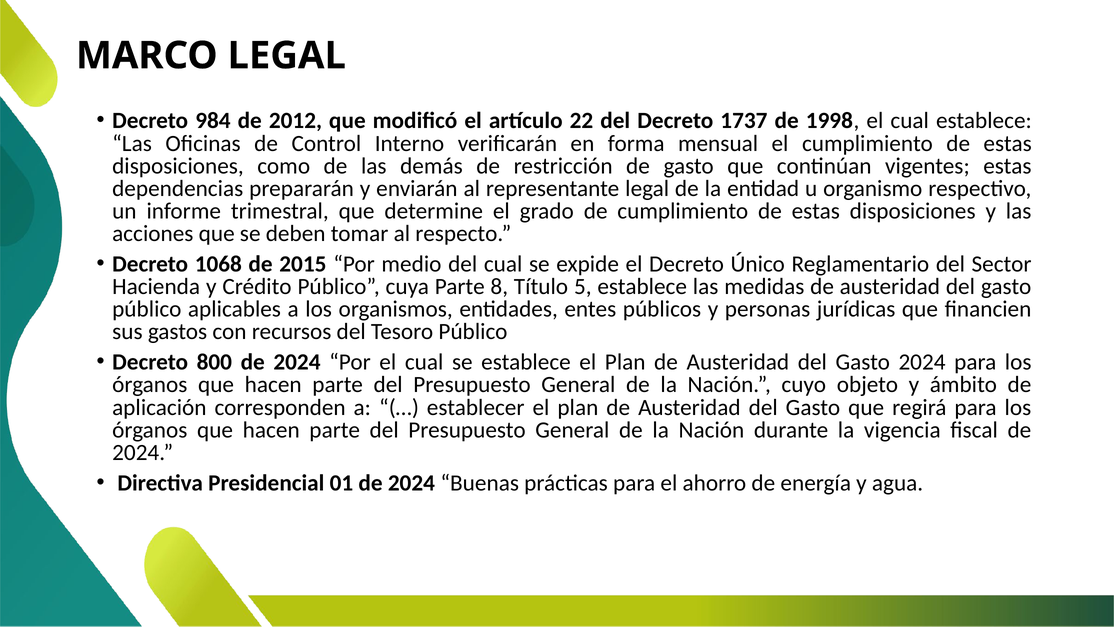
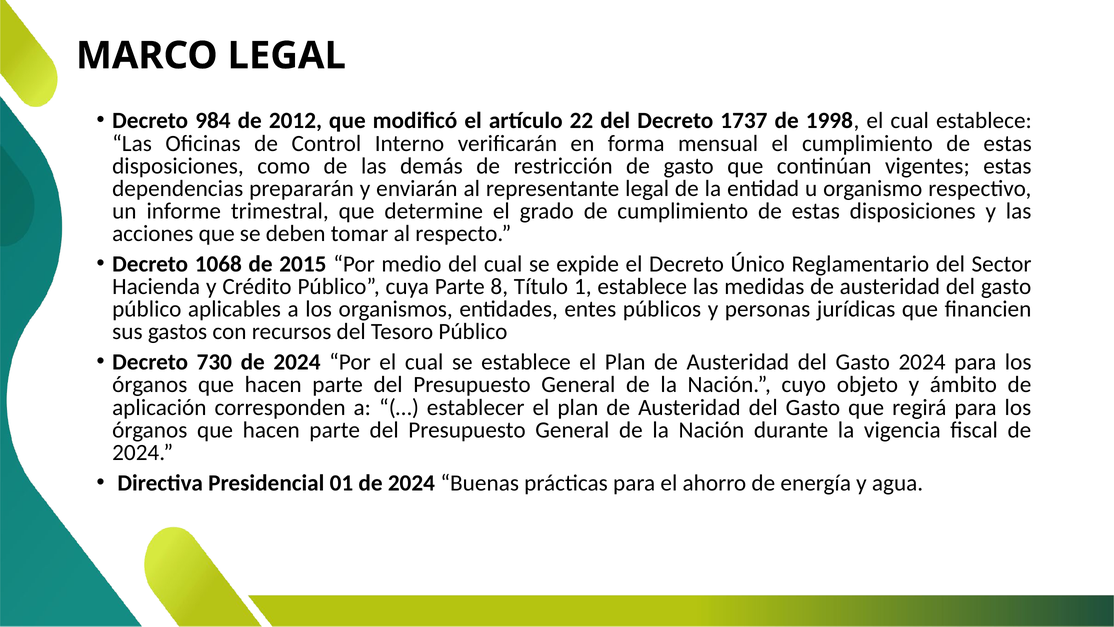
5: 5 -> 1
800: 800 -> 730
